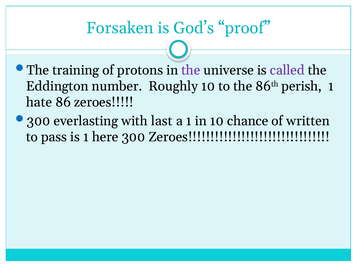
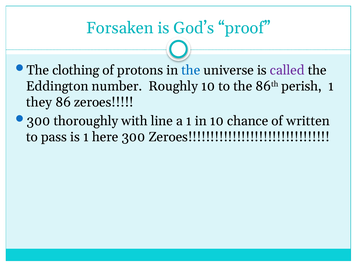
training: training -> clothing
the at (191, 70) colour: purple -> blue
hate: hate -> they
everlasting: everlasting -> thoroughly
last: last -> line
